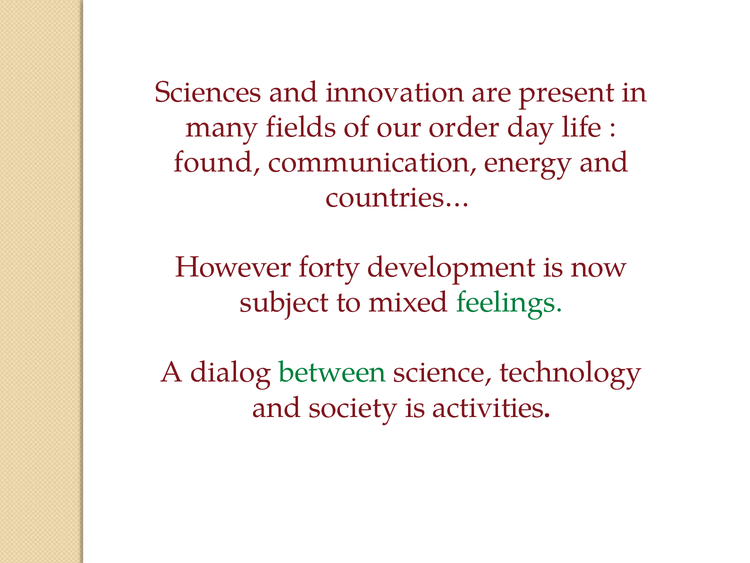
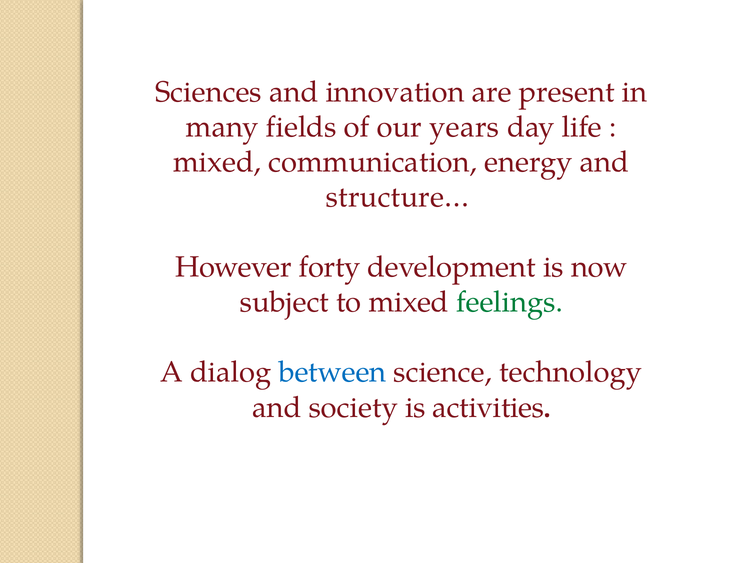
order: order -> years
found at (217, 162): found -> mixed
countries…: countries… -> structure…
between colour: green -> blue
